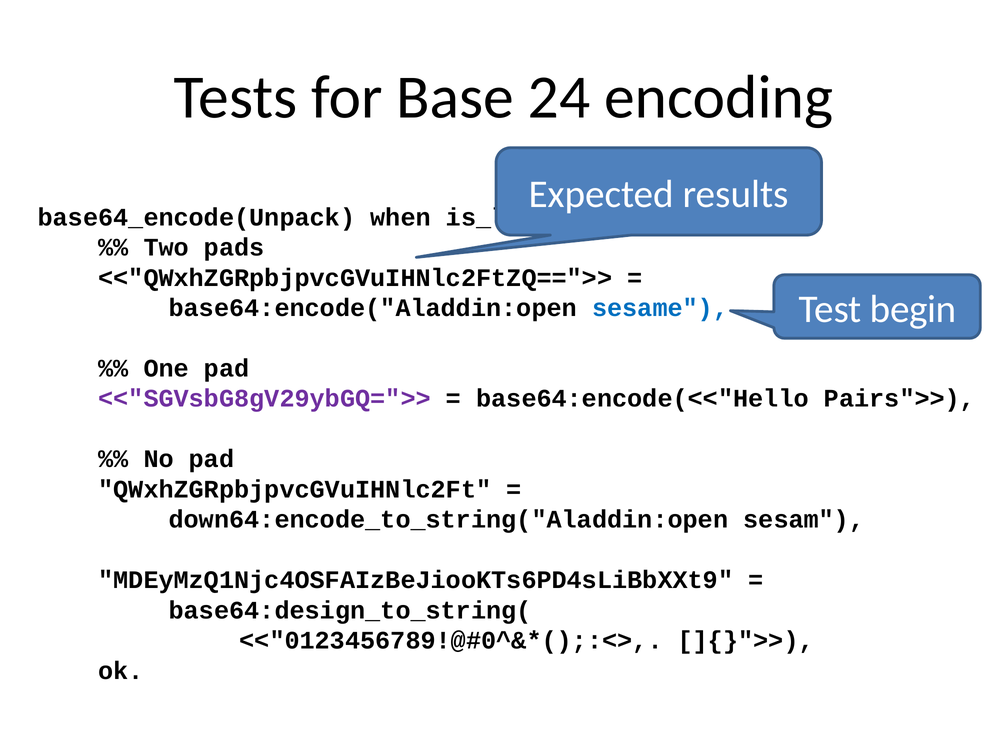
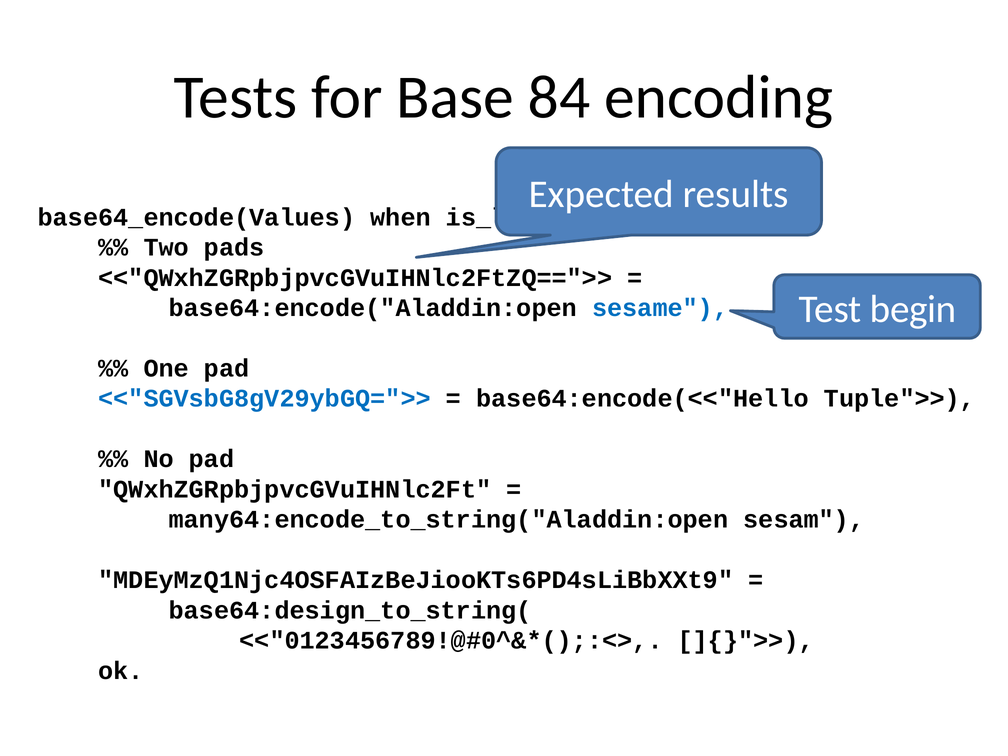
24: 24 -> 84
base64_encode(Unpack: base64_encode(Unpack -> base64_encode(Values
<<"SGVsbG8gV29ybGQ=">> colour: purple -> blue
Pairs">>: Pairs">> -> Tuple">>
down64:encode_to_string("Aladdin:open: down64:encode_to_string("Aladdin:open -> many64:encode_to_string("Aladdin:open
